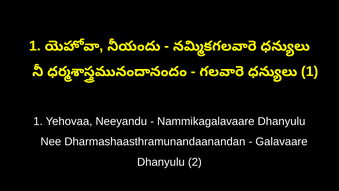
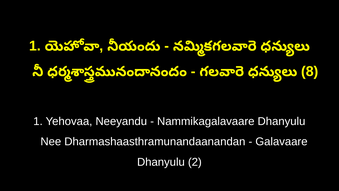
1 at (310, 71): 1 -> 8
